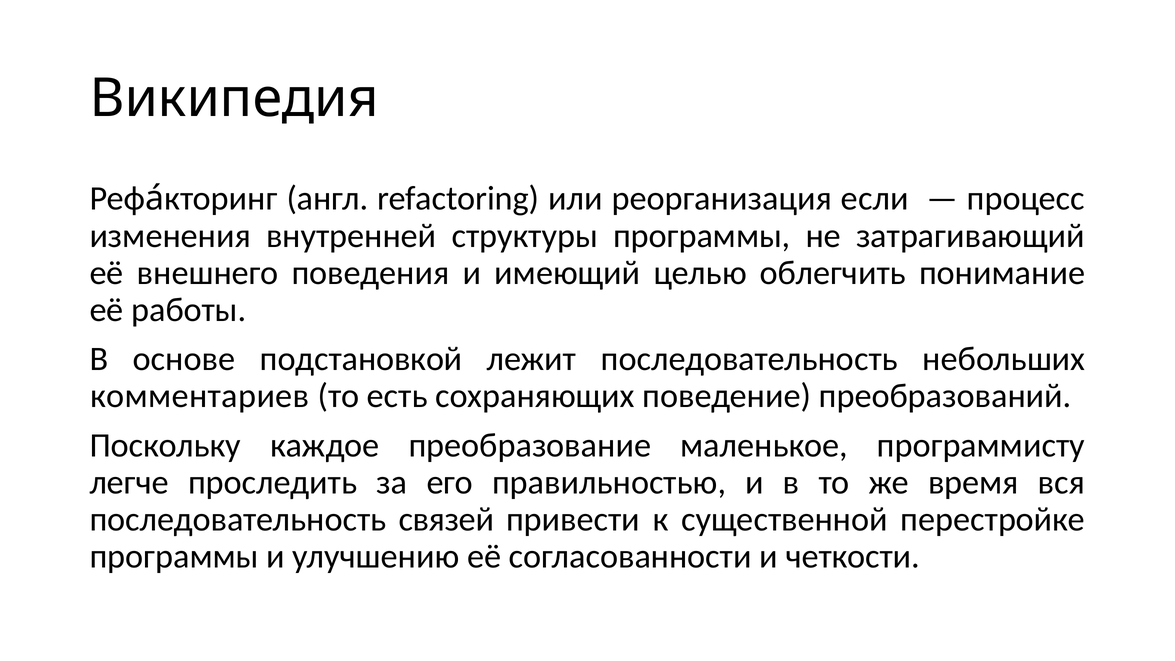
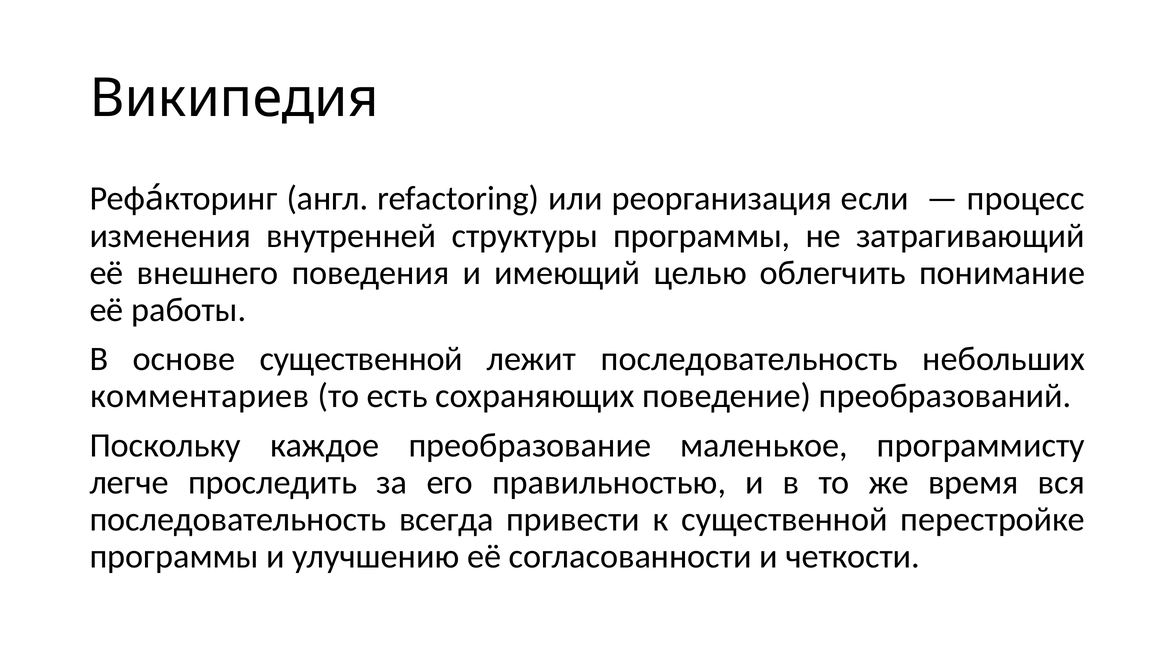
основе подстановкой: подстановкой -> существенной
связей: связей -> всегда
